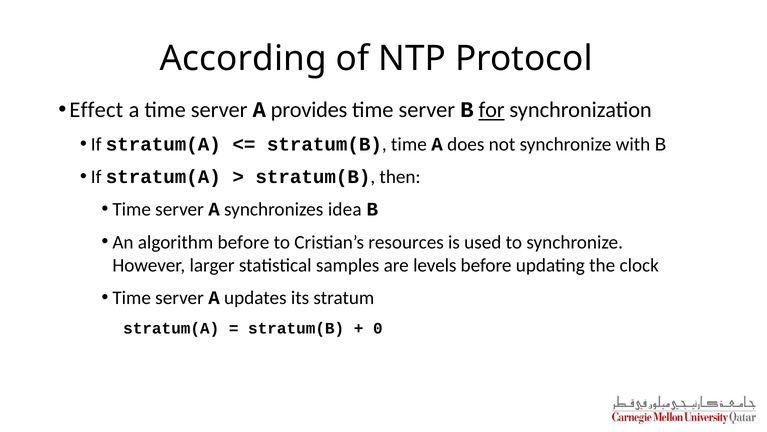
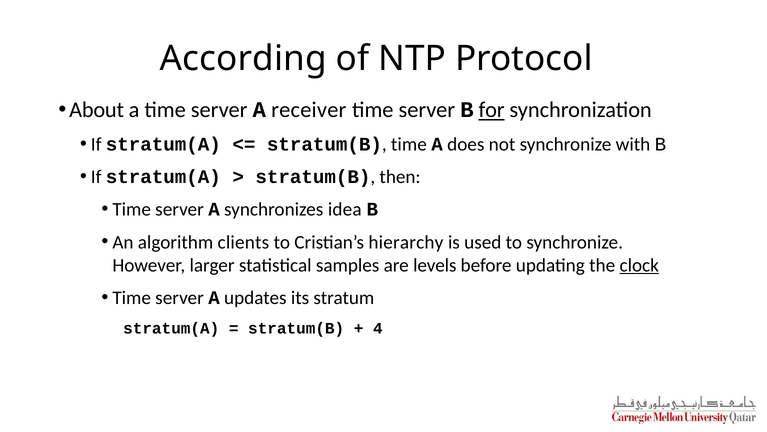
Effect: Effect -> About
provides: provides -> receiver
algorithm before: before -> clients
resources: resources -> hierarchy
clock underline: none -> present
0: 0 -> 4
